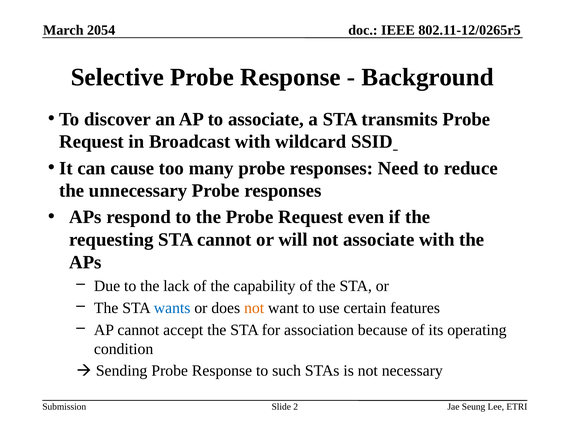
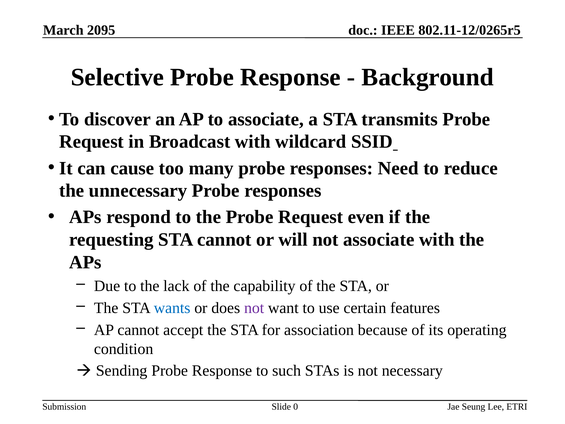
2054: 2054 -> 2095
not at (254, 308) colour: orange -> purple
2: 2 -> 0
